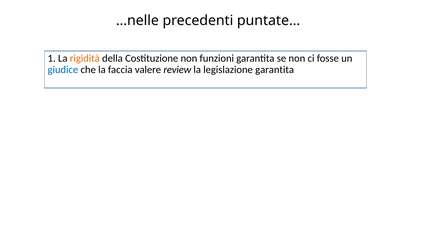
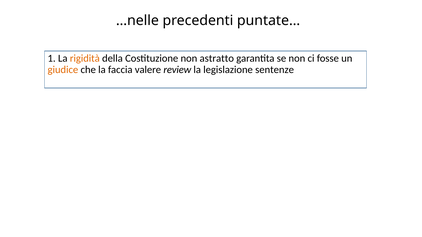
funzioni: funzioni -> astratto
giudice colour: blue -> orange
legislazione garantita: garantita -> sentenze
